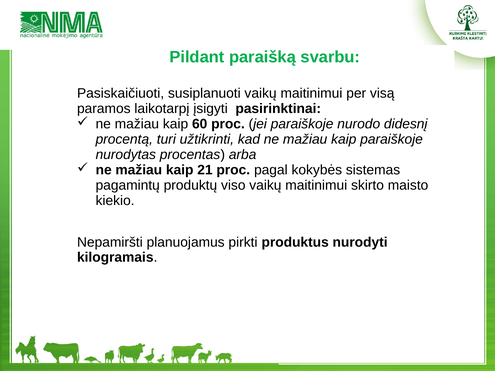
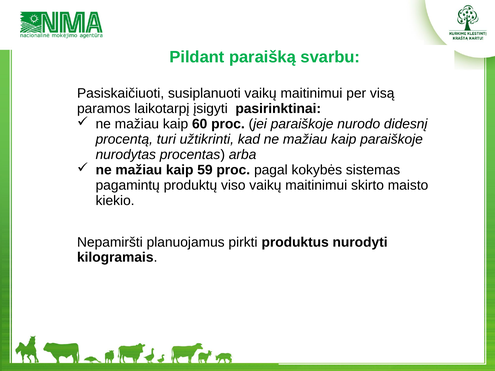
21: 21 -> 59
